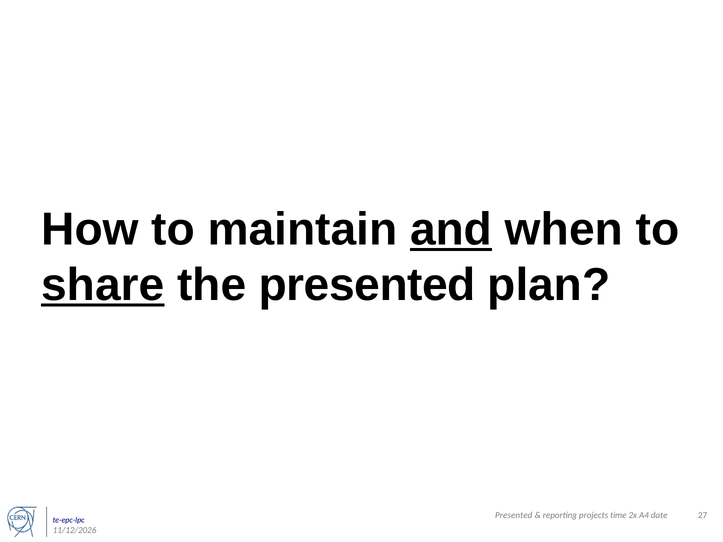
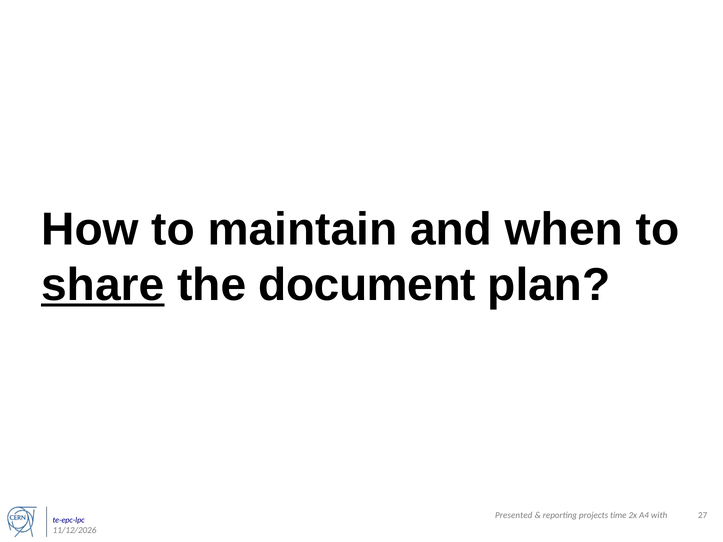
and underline: present -> none
the presented: presented -> document
date: date -> with
